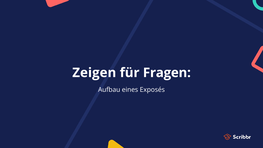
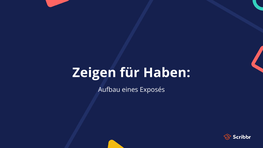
Fragen: Fragen -> Haben
